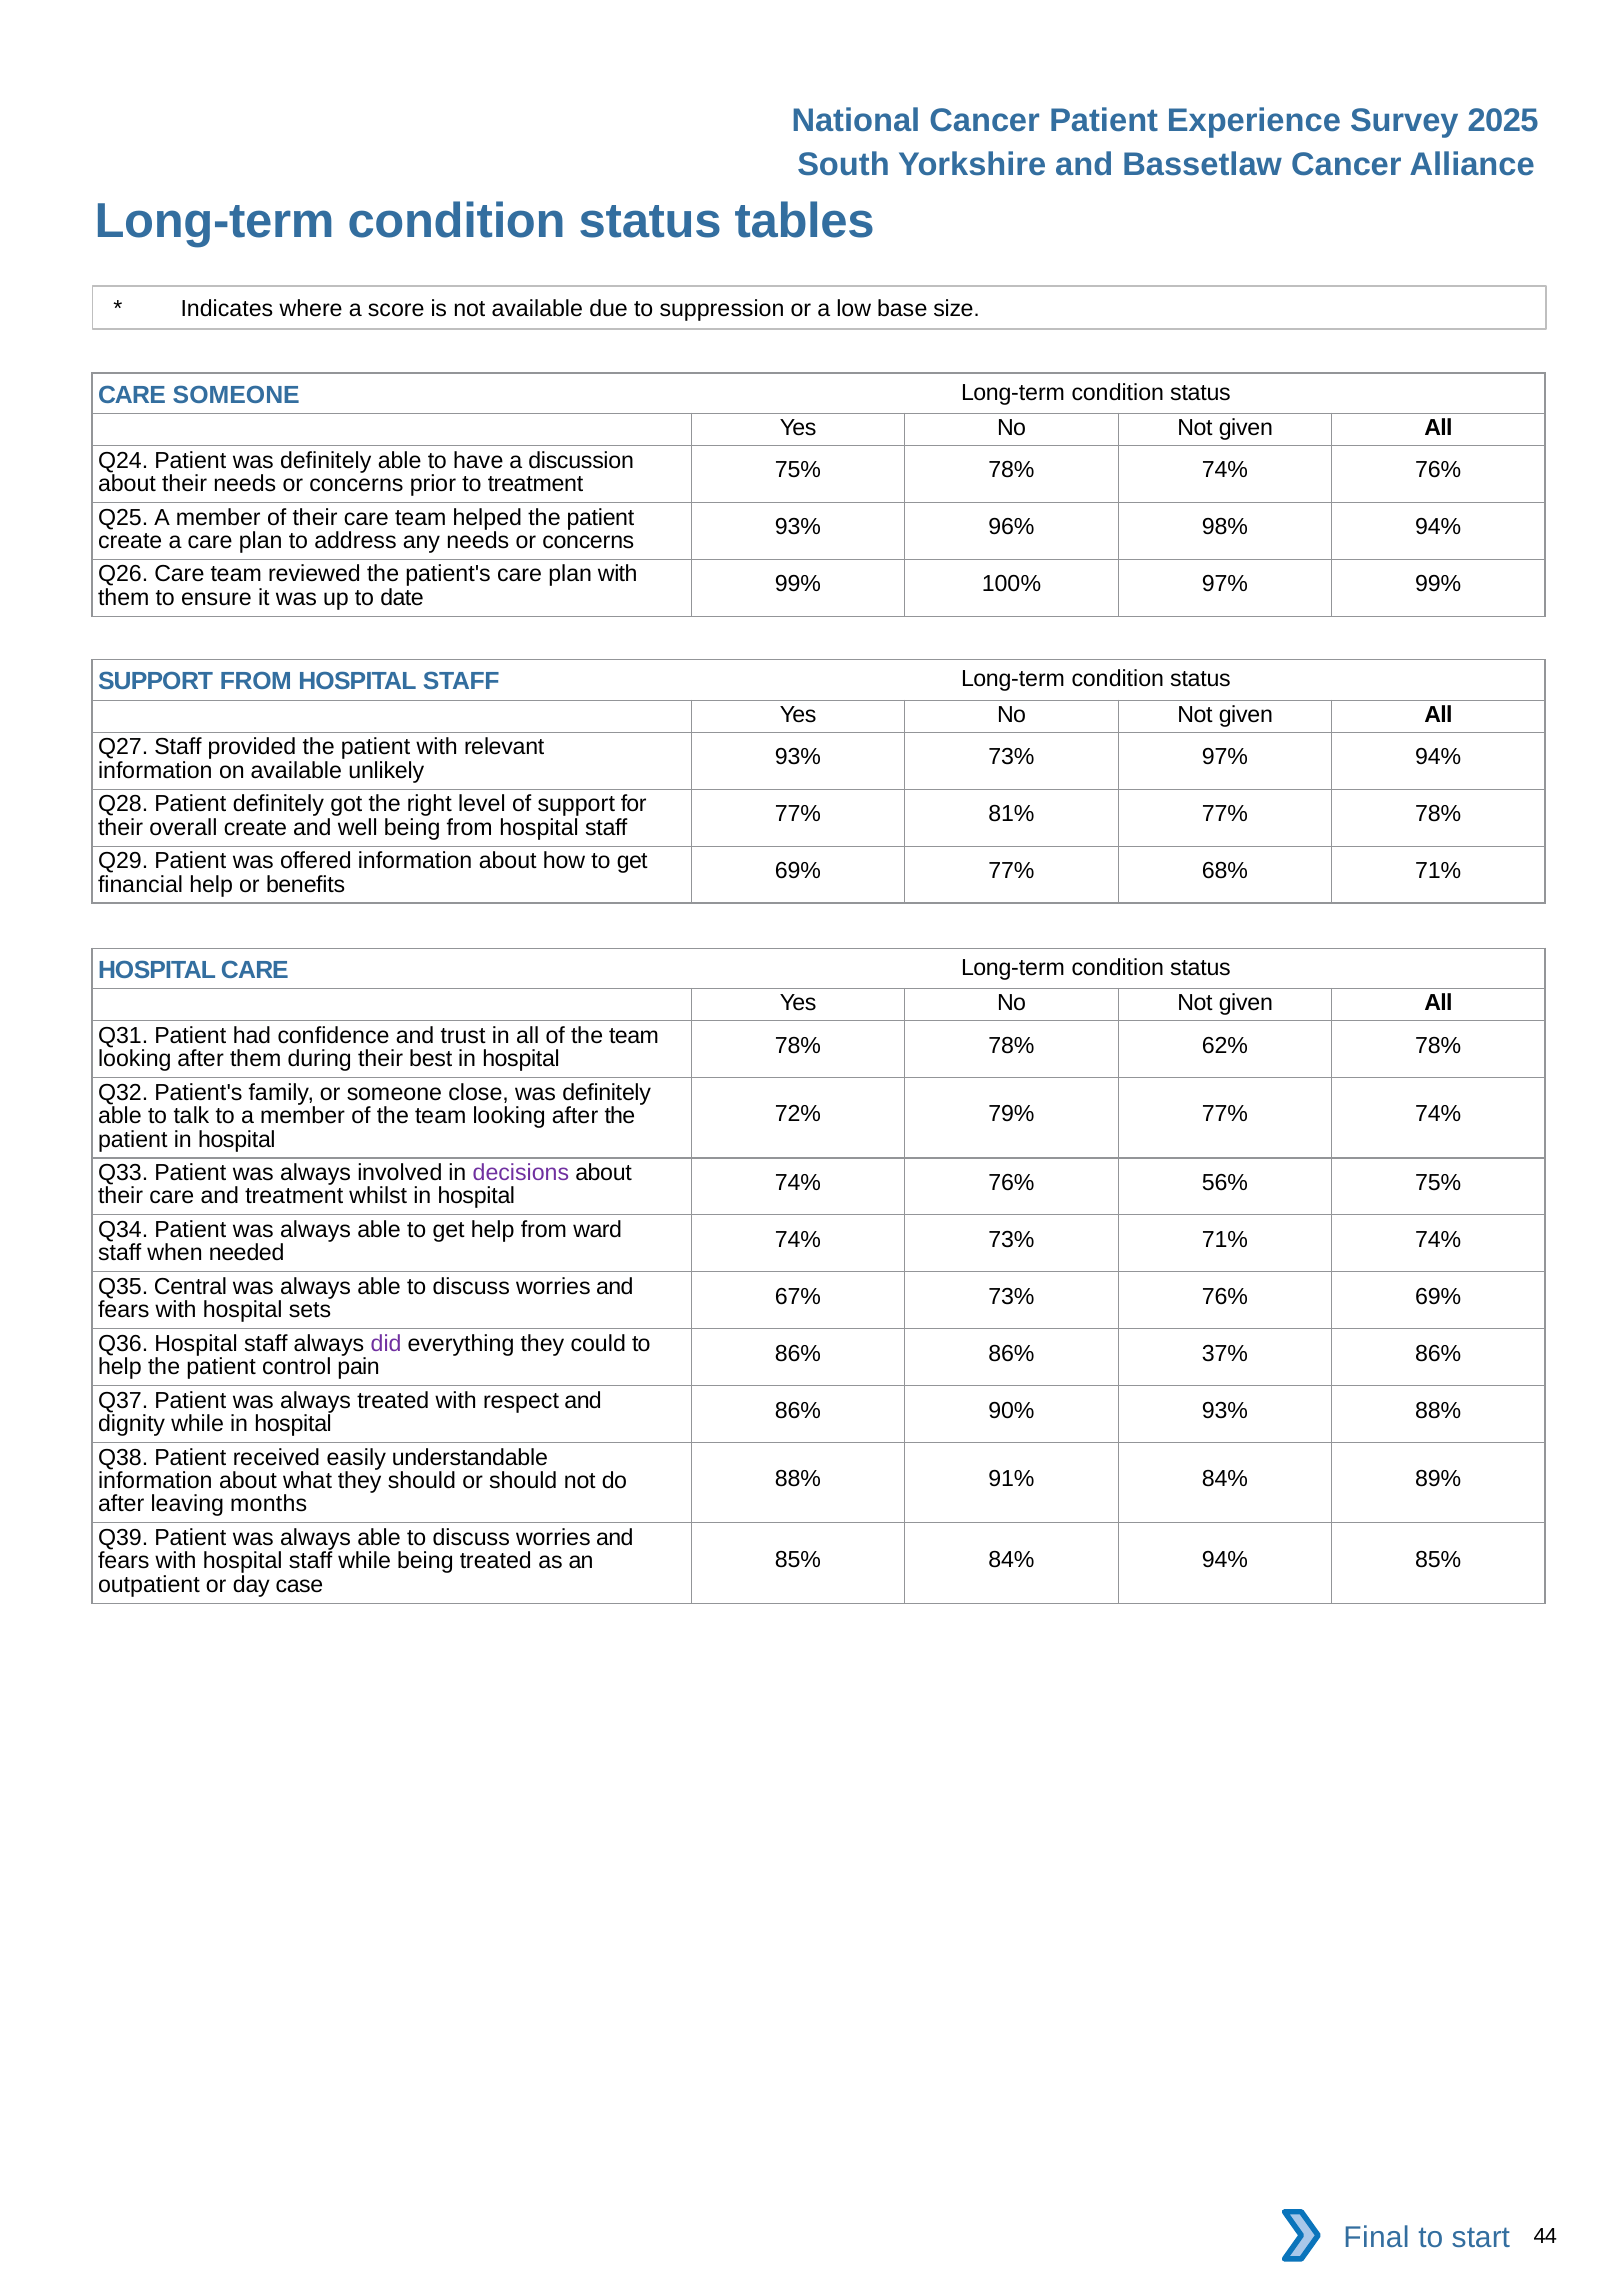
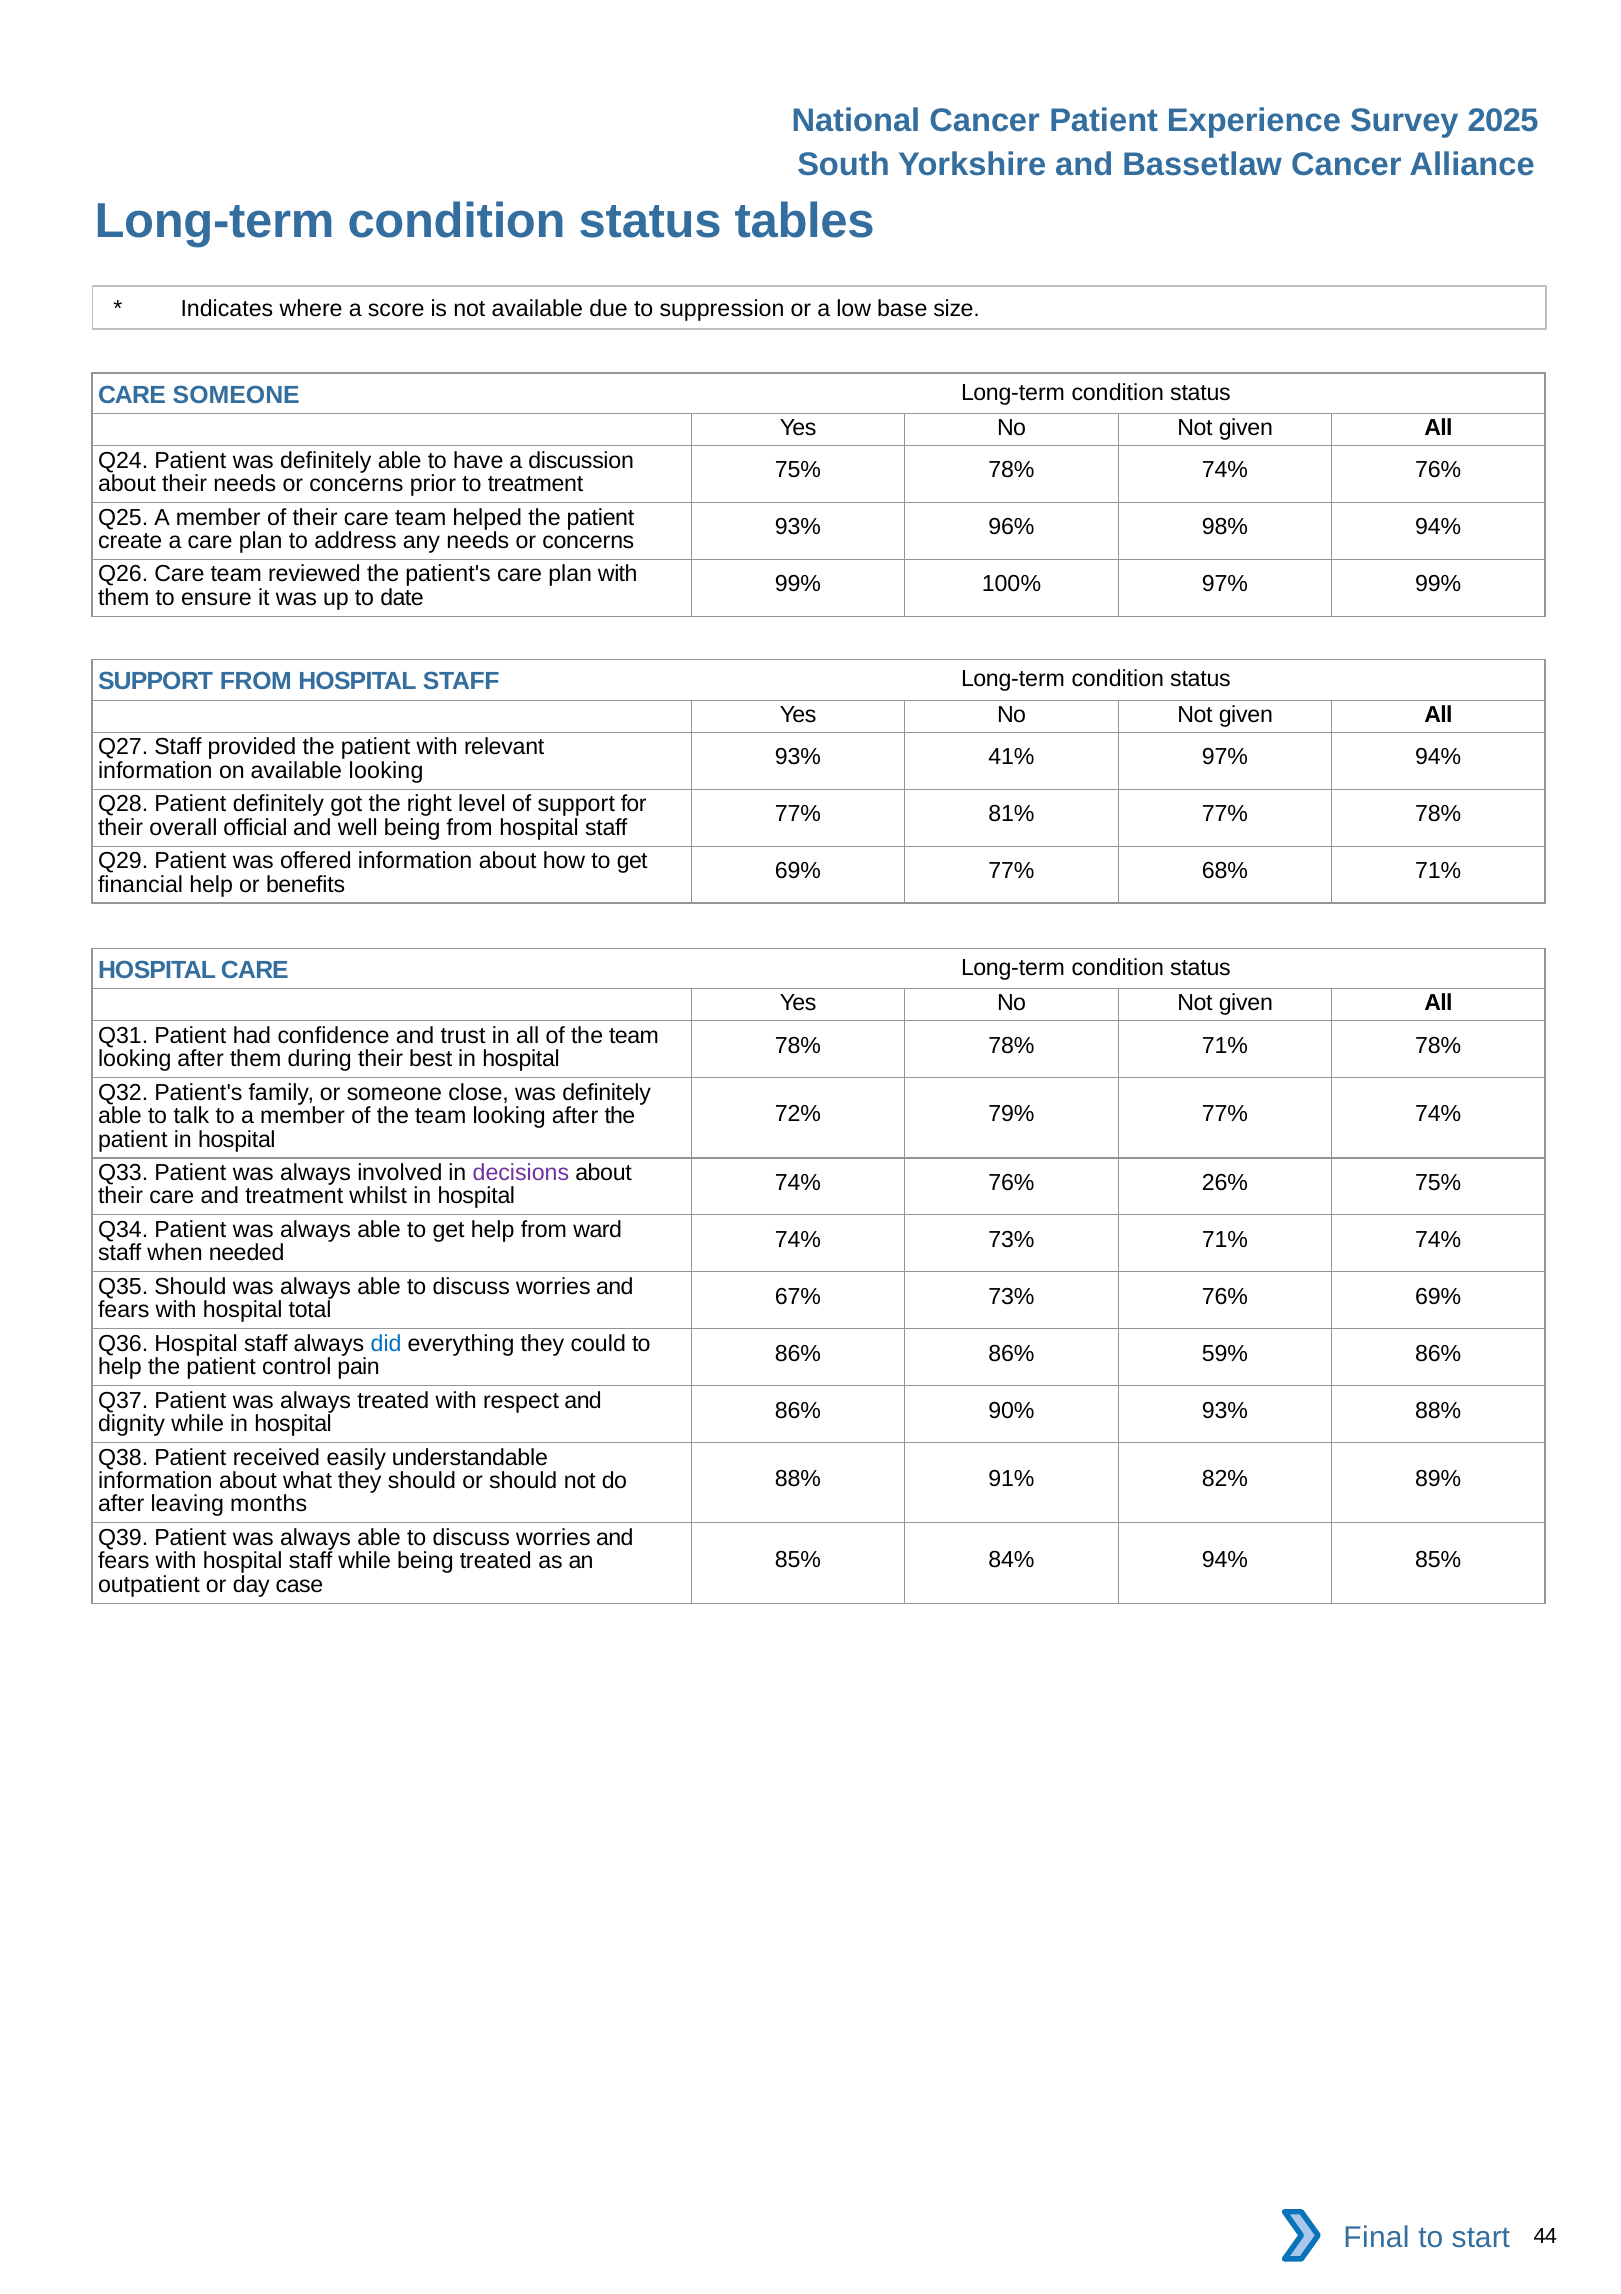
93% 73%: 73% -> 41%
available unlikely: unlikely -> looking
overall create: create -> official
78% 62%: 62% -> 71%
56%: 56% -> 26%
Q35 Central: Central -> Should
sets: sets -> total
did colour: purple -> blue
37%: 37% -> 59%
91% 84%: 84% -> 82%
